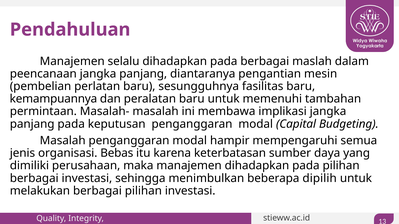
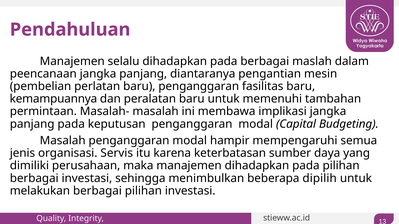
baru sesungguhnya: sesungguhnya -> penganggaran
Bebas: Bebas -> Servis
